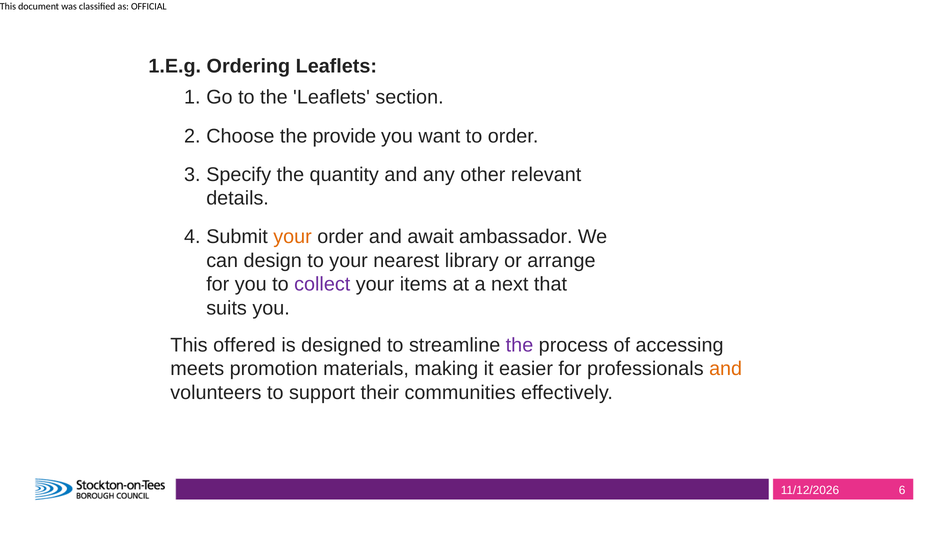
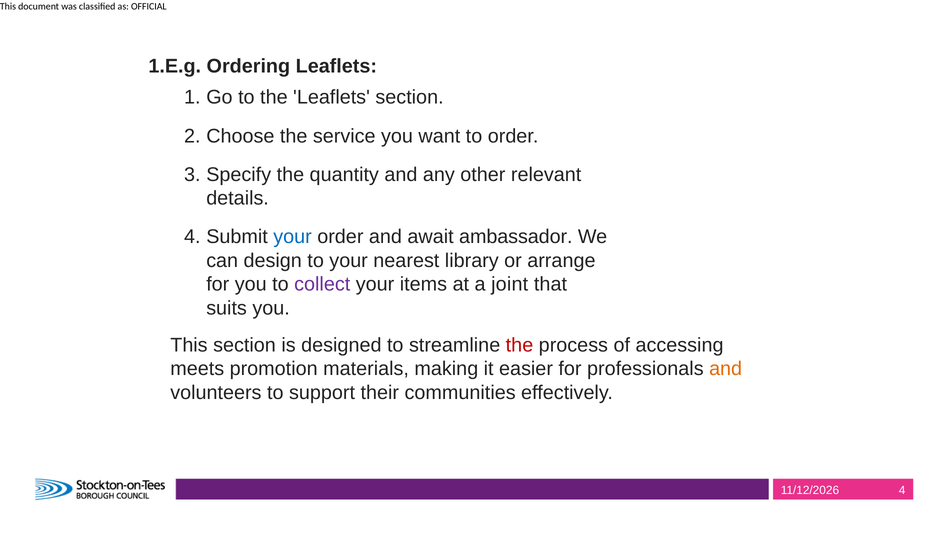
provide: provide -> service
your at (293, 237) colour: orange -> blue
next: next -> joint
This offered: offered -> section
the at (519, 345) colour: purple -> red
6 at (902, 490): 6 -> 4
